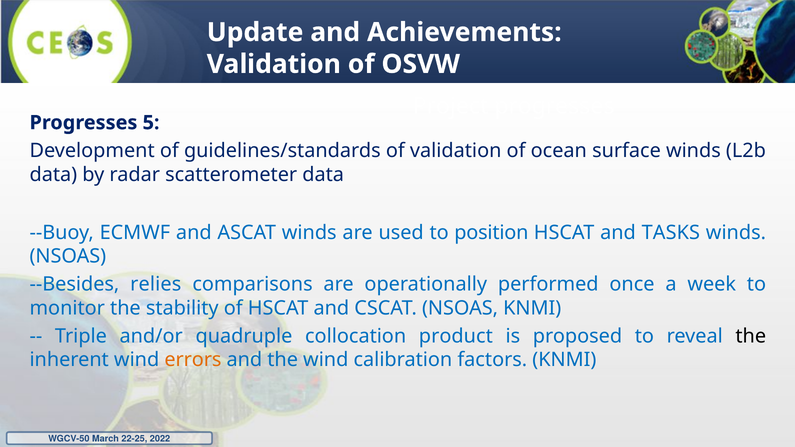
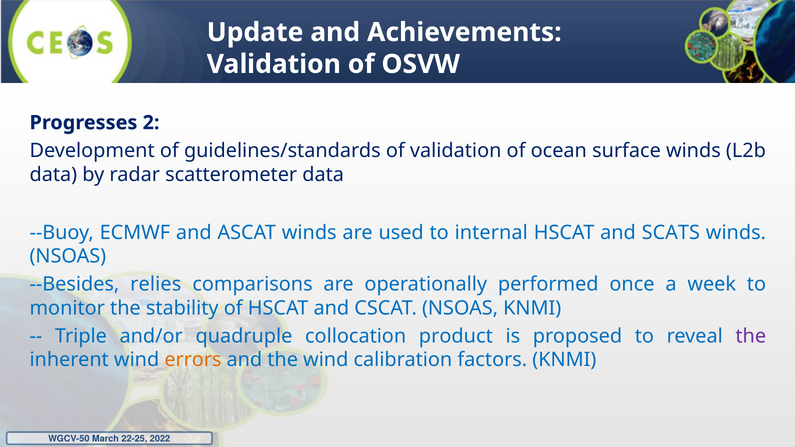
5: 5 -> 2
position: position -> internal
TASKS: TASKS -> SCATS
the at (751, 336) colour: black -> purple
